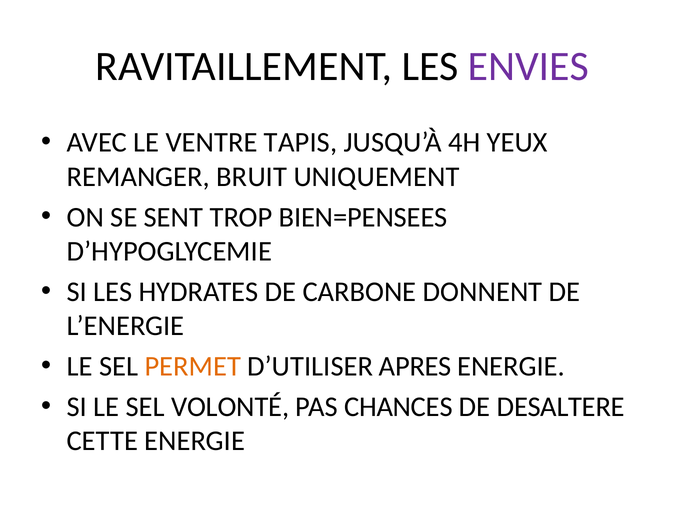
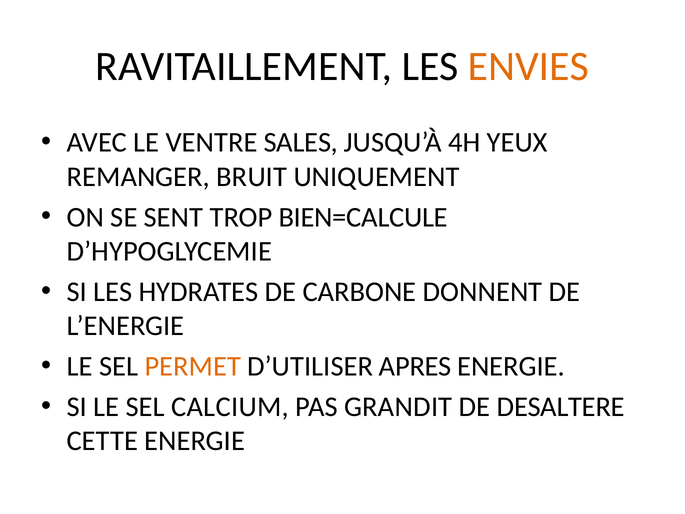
ENVIES colour: purple -> orange
TAPIS: TAPIS -> SALES
BIEN=PENSEES: BIEN=PENSEES -> BIEN=CALCULE
VOLONTÉ: VOLONTÉ -> CALCIUM
CHANCES: CHANCES -> GRANDIT
